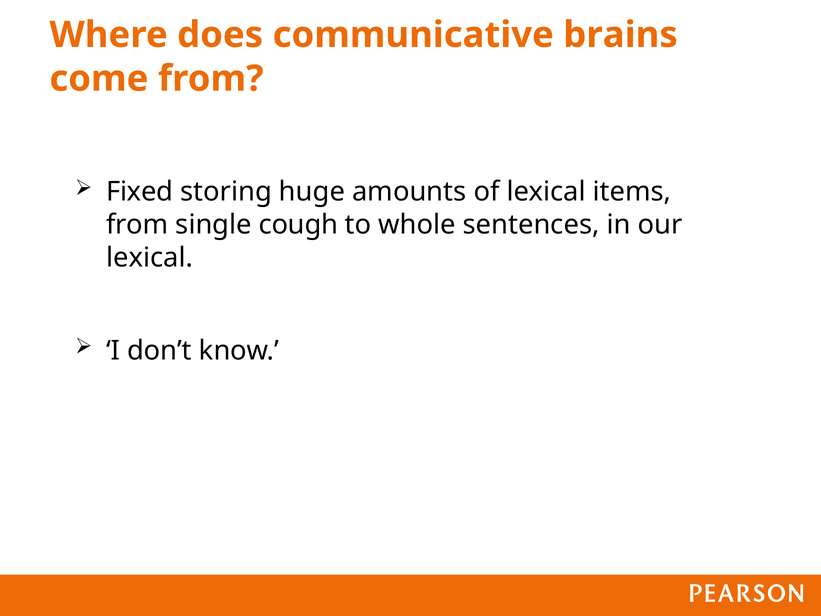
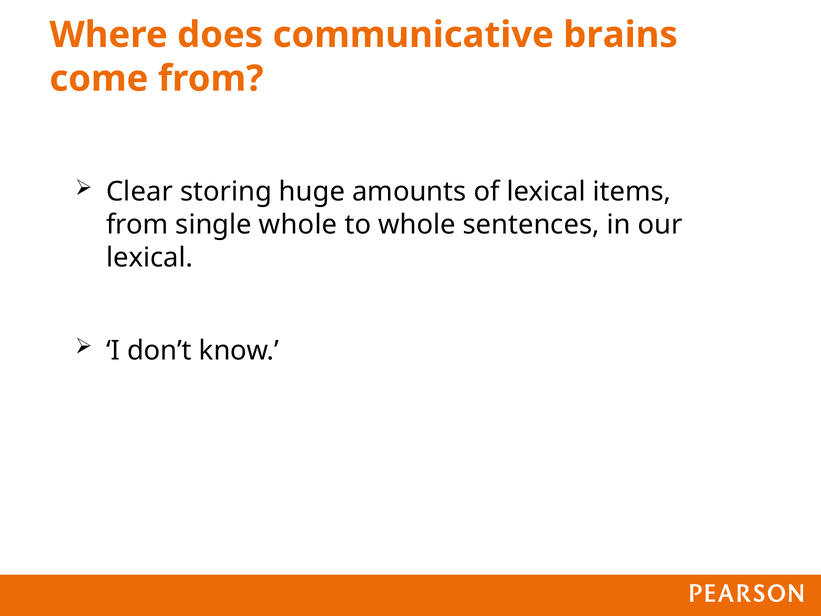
Fixed: Fixed -> Clear
single cough: cough -> whole
